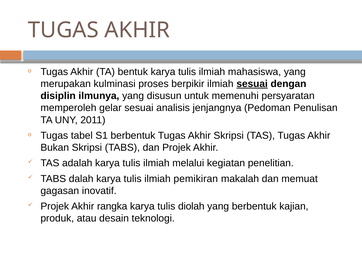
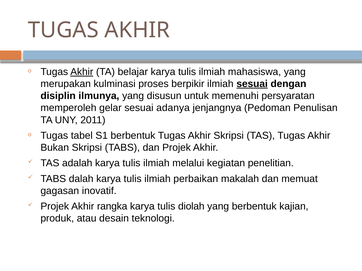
Akhir at (82, 72) underline: none -> present
bentuk: bentuk -> belajar
analisis: analisis -> adanya
pemikiran: pemikiran -> perbaikan
